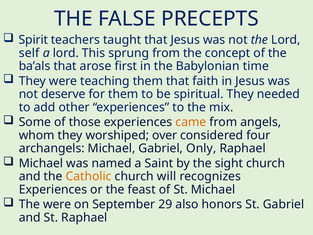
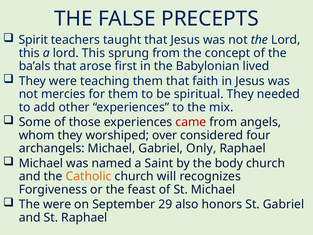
self at (29, 53): self -> this
time: time -> lived
deserve: deserve -> mercies
came colour: orange -> red
sight: sight -> body
Experiences at (53, 189): Experiences -> Forgiveness
